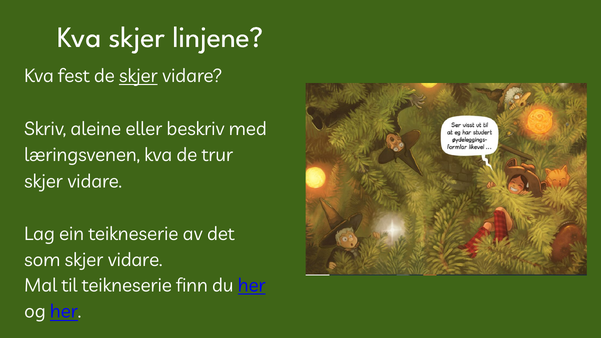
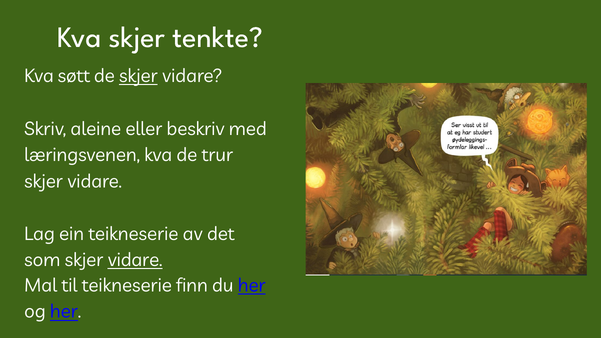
linjene: linjene -> tenkte
fest: fest -> søtt
vidare at (135, 260) underline: none -> present
